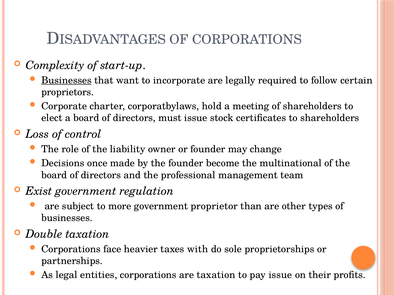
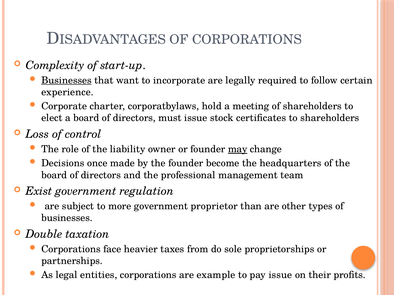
proprietors: proprietors -> experience
may underline: none -> present
multinational: multinational -> headquarters
with: with -> from
are taxation: taxation -> example
